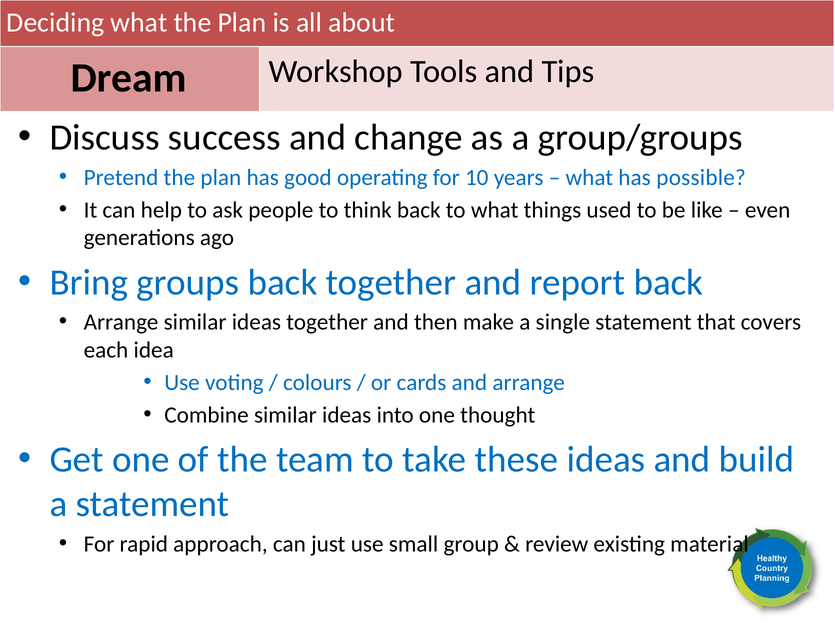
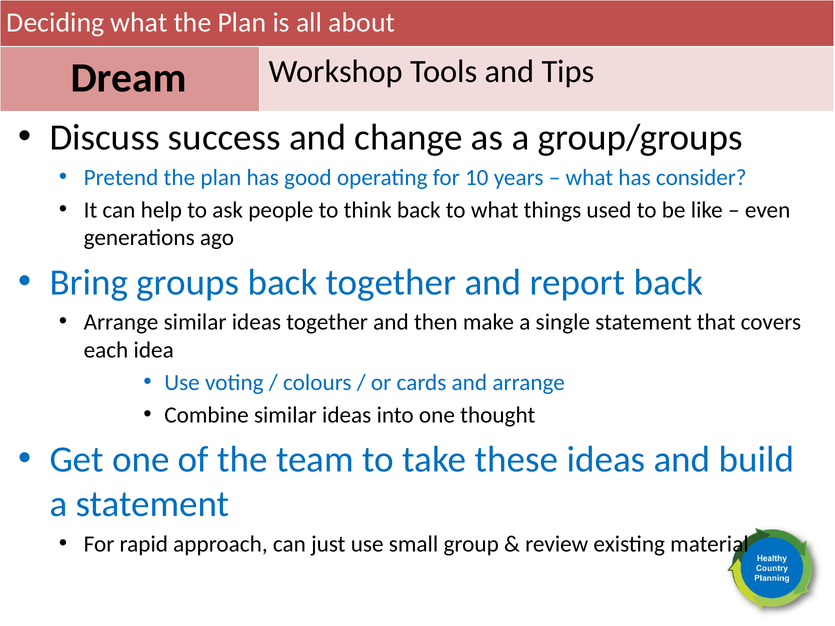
possible: possible -> consider
